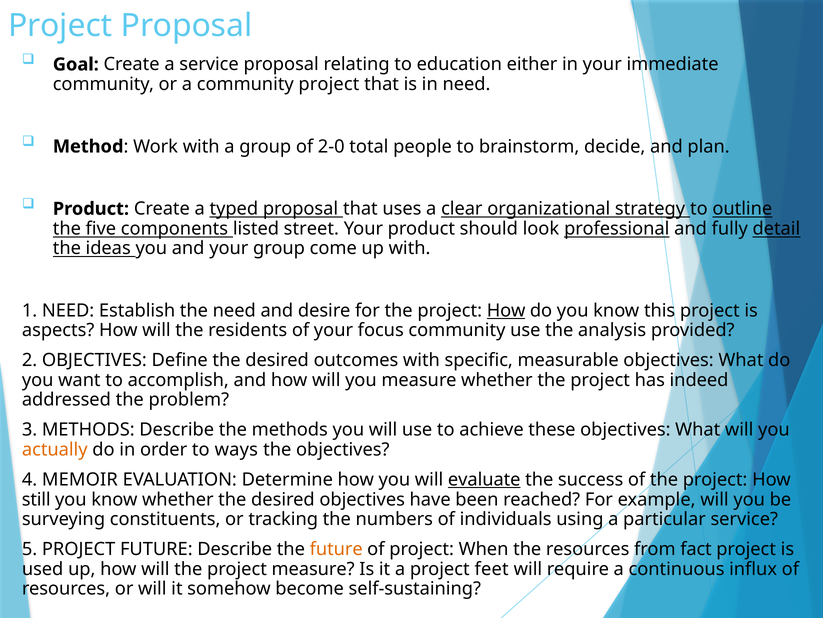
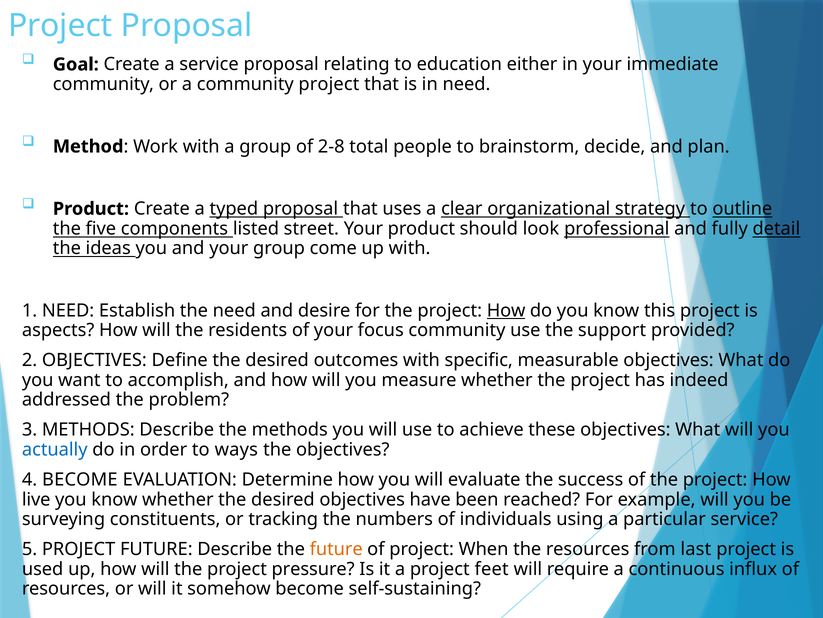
2-0: 2-0 -> 2-8
analysis: analysis -> support
actually colour: orange -> blue
4 MEMOIR: MEMOIR -> BECOME
evaluate underline: present -> none
still: still -> live
fact: fact -> last
project measure: measure -> pressure
